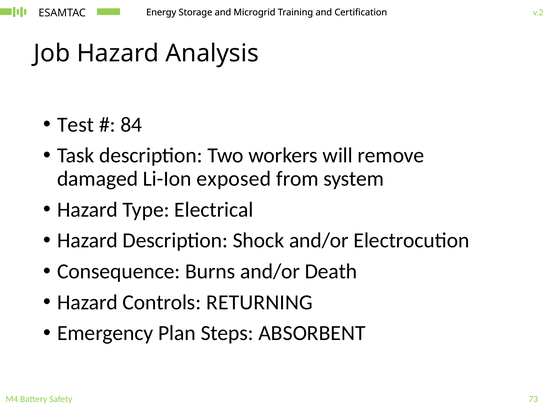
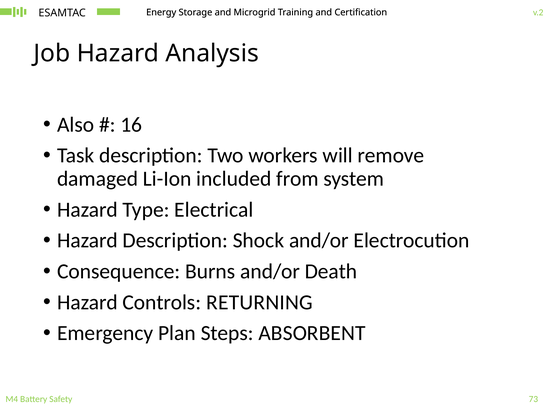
Test: Test -> Also
84: 84 -> 16
exposed: exposed -> included
